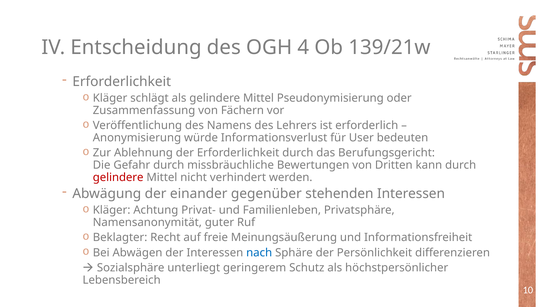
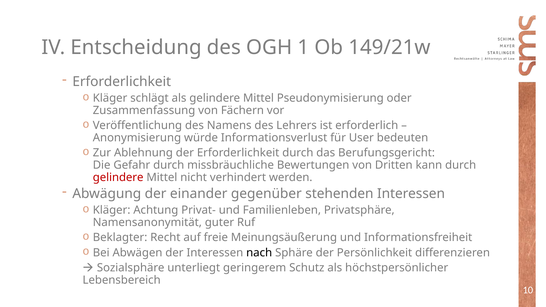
4: 4 -> 1
139/21w: 139/21w -> 149/21w
nach colour: blue -> black
